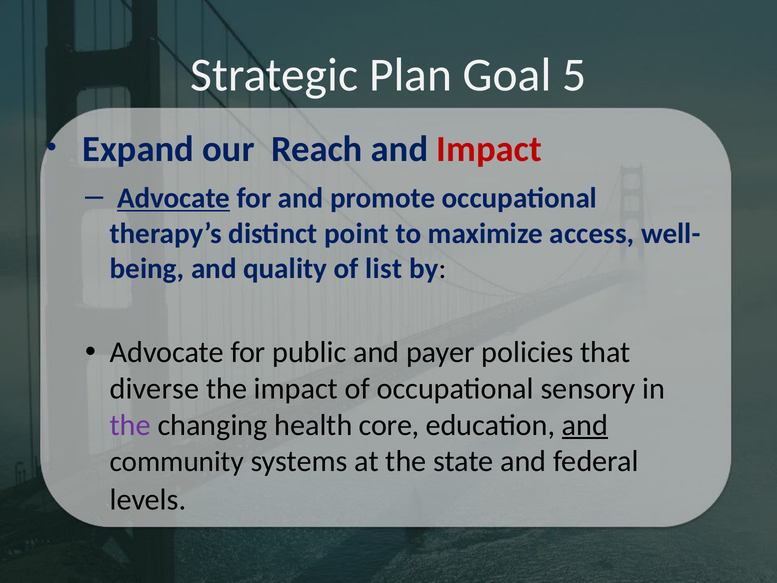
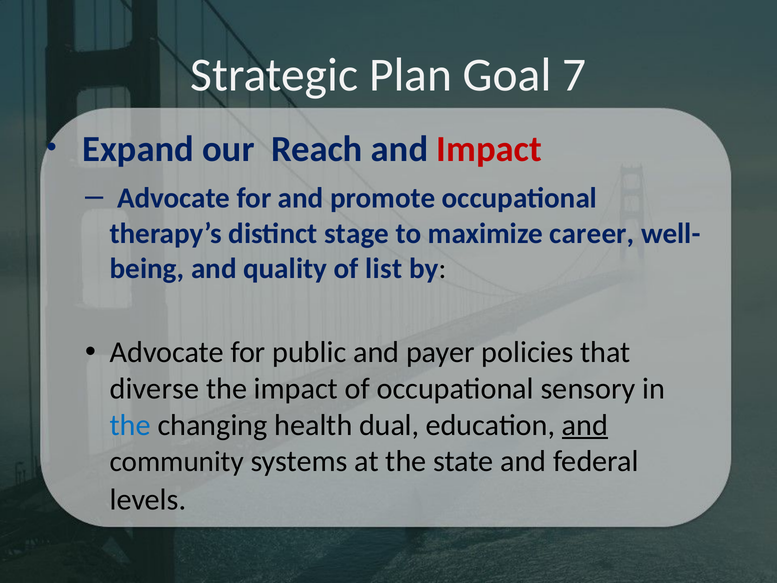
5: 5 -> 7
Advocate at (174, 198) underline: present -> none
point: point -> stage
access: access -> career
the at (130, 425) colour: purple -> blue
core: core -> dual
